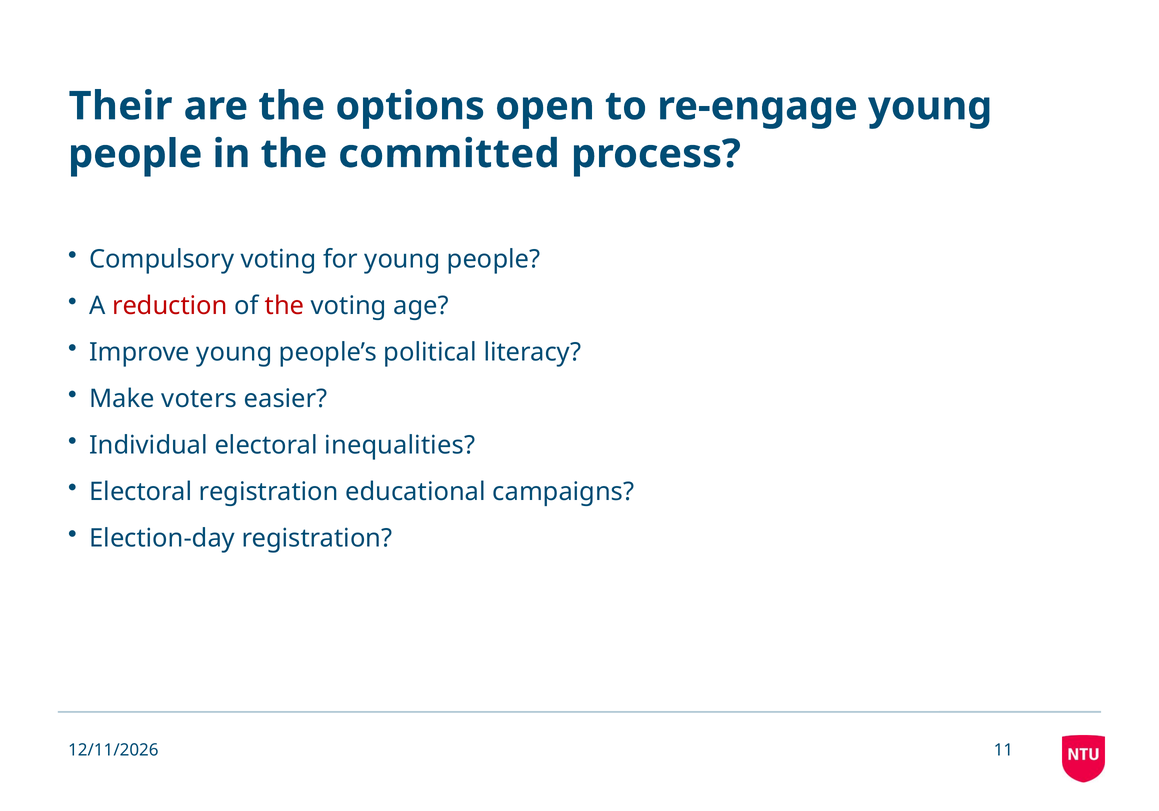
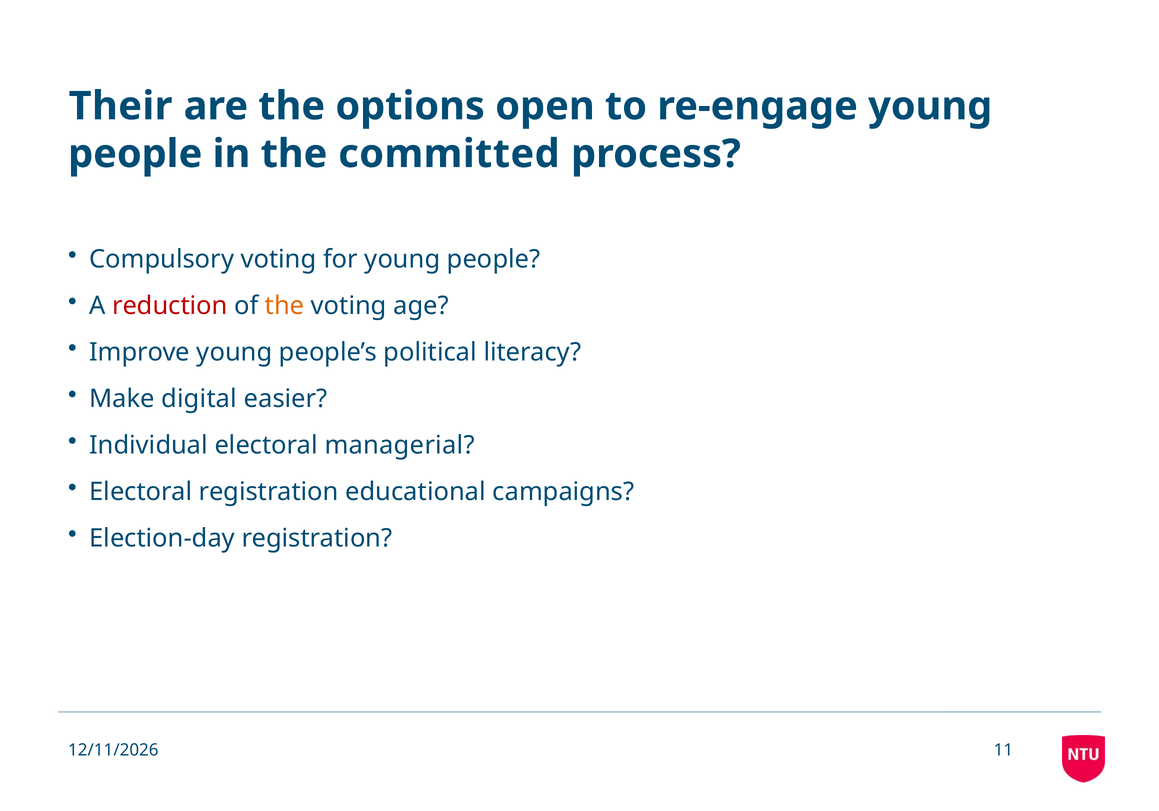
the at (285, 306) colour: red -> orange
voters: voters -> digital
inequalities: inequalities -> managerial
